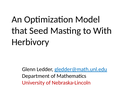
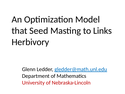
With: With -> Links
